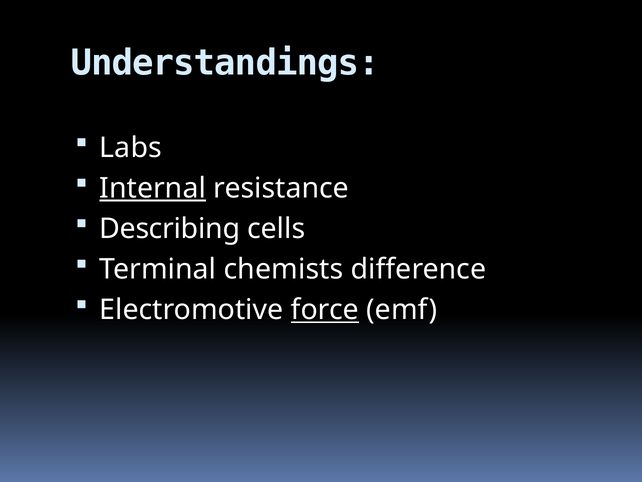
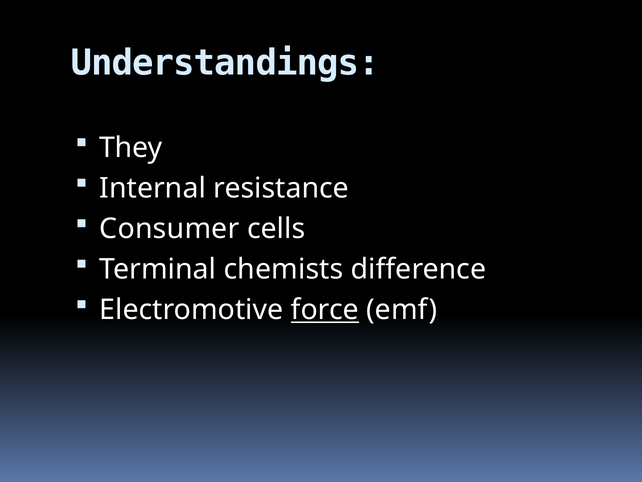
Labs: Labs -> They
Internal underline: present -> none
Describing: Describing -> Consumer
